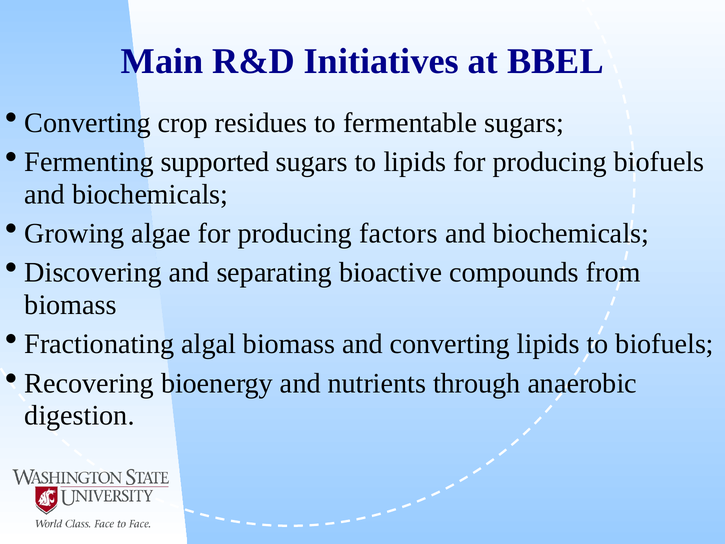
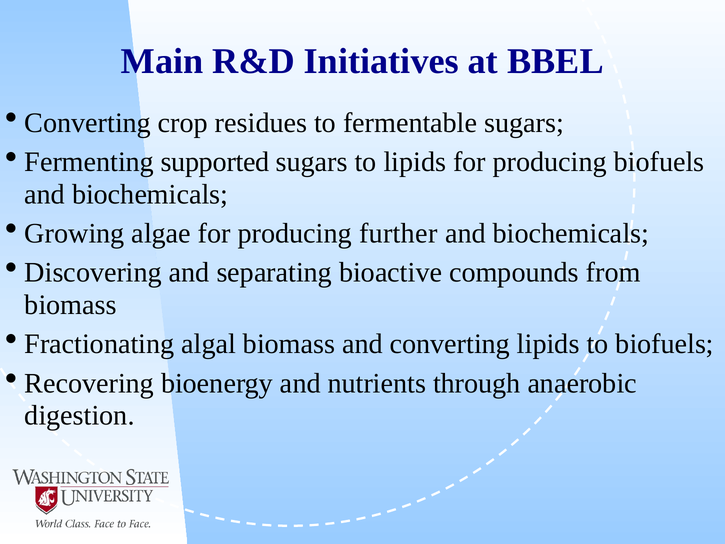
factors: factors -> further
